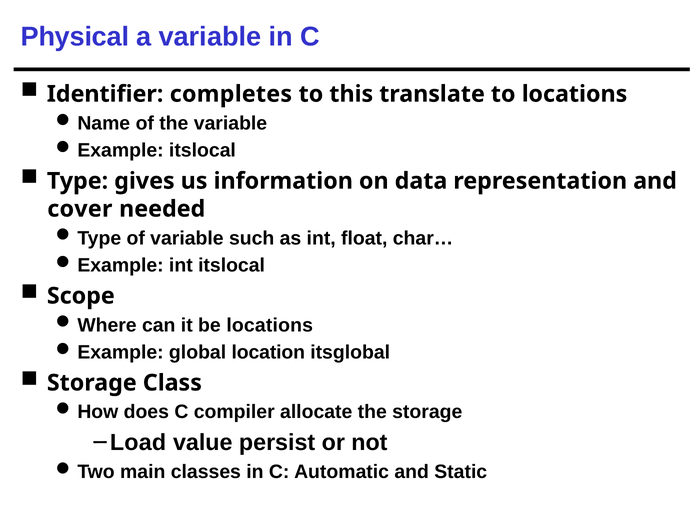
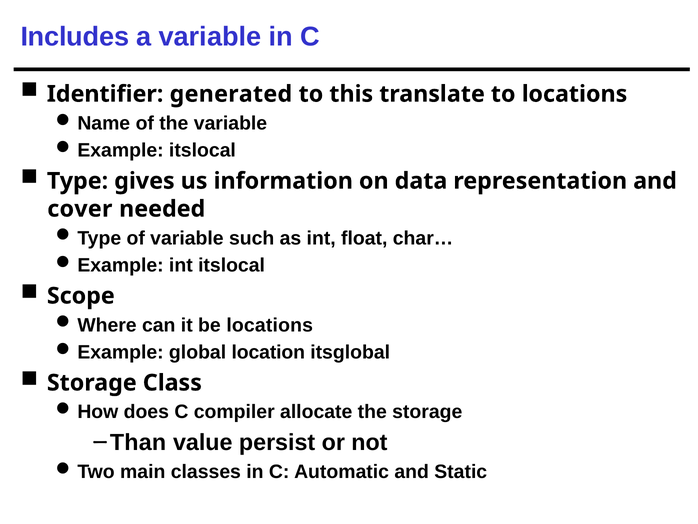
Physical: Physical -> Includes
completes: completes -> generated
Load: Load -> Than
